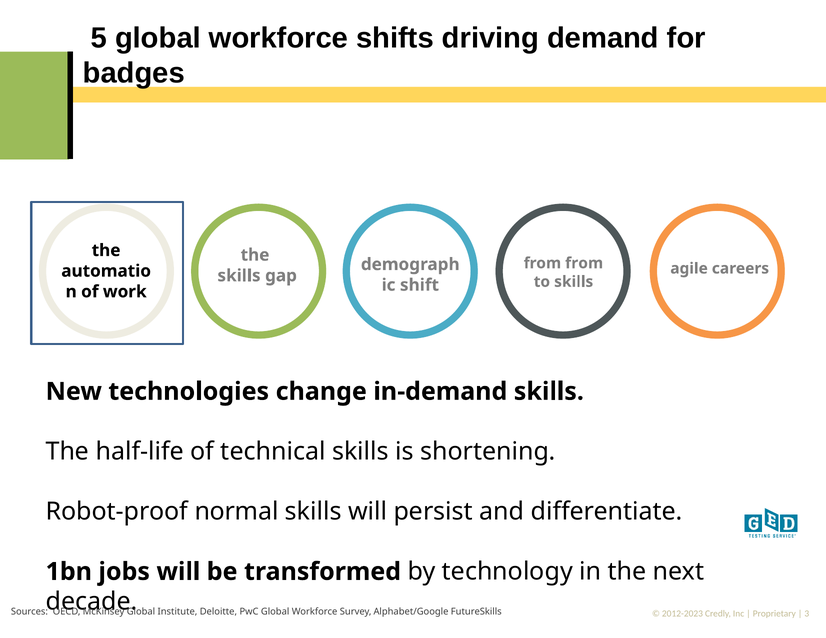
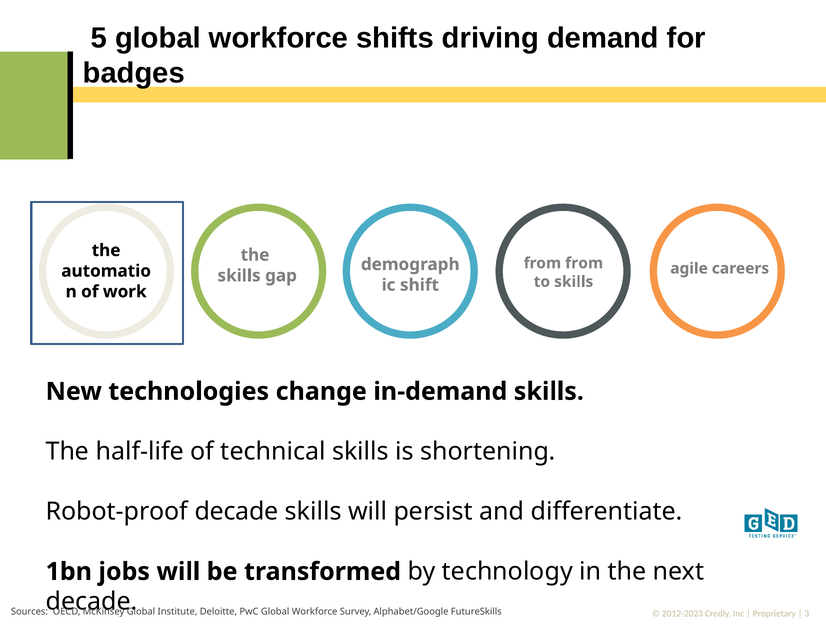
Robot-proof normal: normal -> decade
